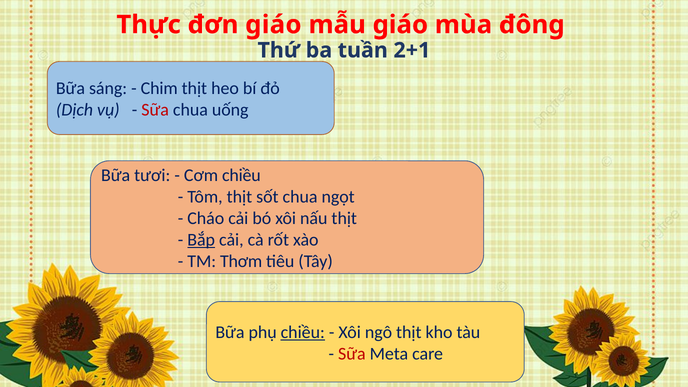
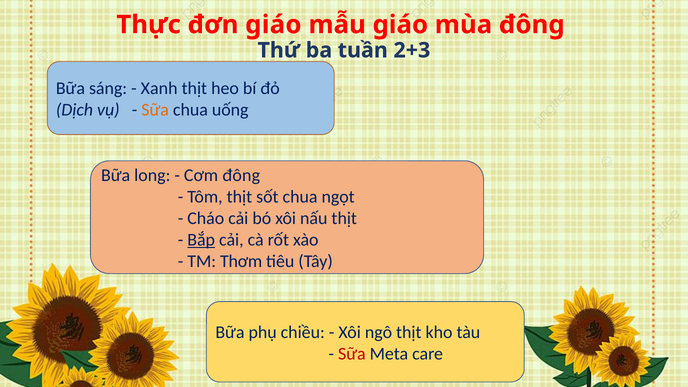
2+1: 2+1 -> 2+3
Chim: Chim -> Xanh
Sữa at (155, 110) colour: red -> orange
tươi: tươi -> long
Cơm chiều: chiều -> đông
chiều at (303, 332) underline: present -> none
